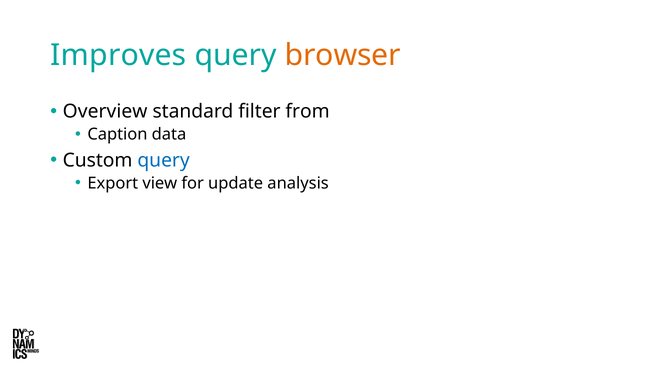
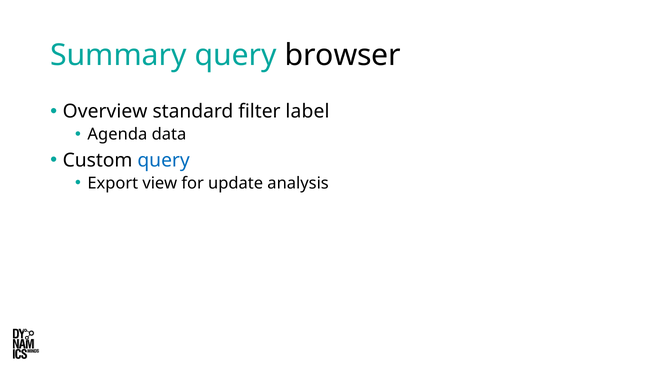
Improves: Improves -> Summary
browser colour: orange -> black
from: from -> label
Caption: Caption -> Agenda
